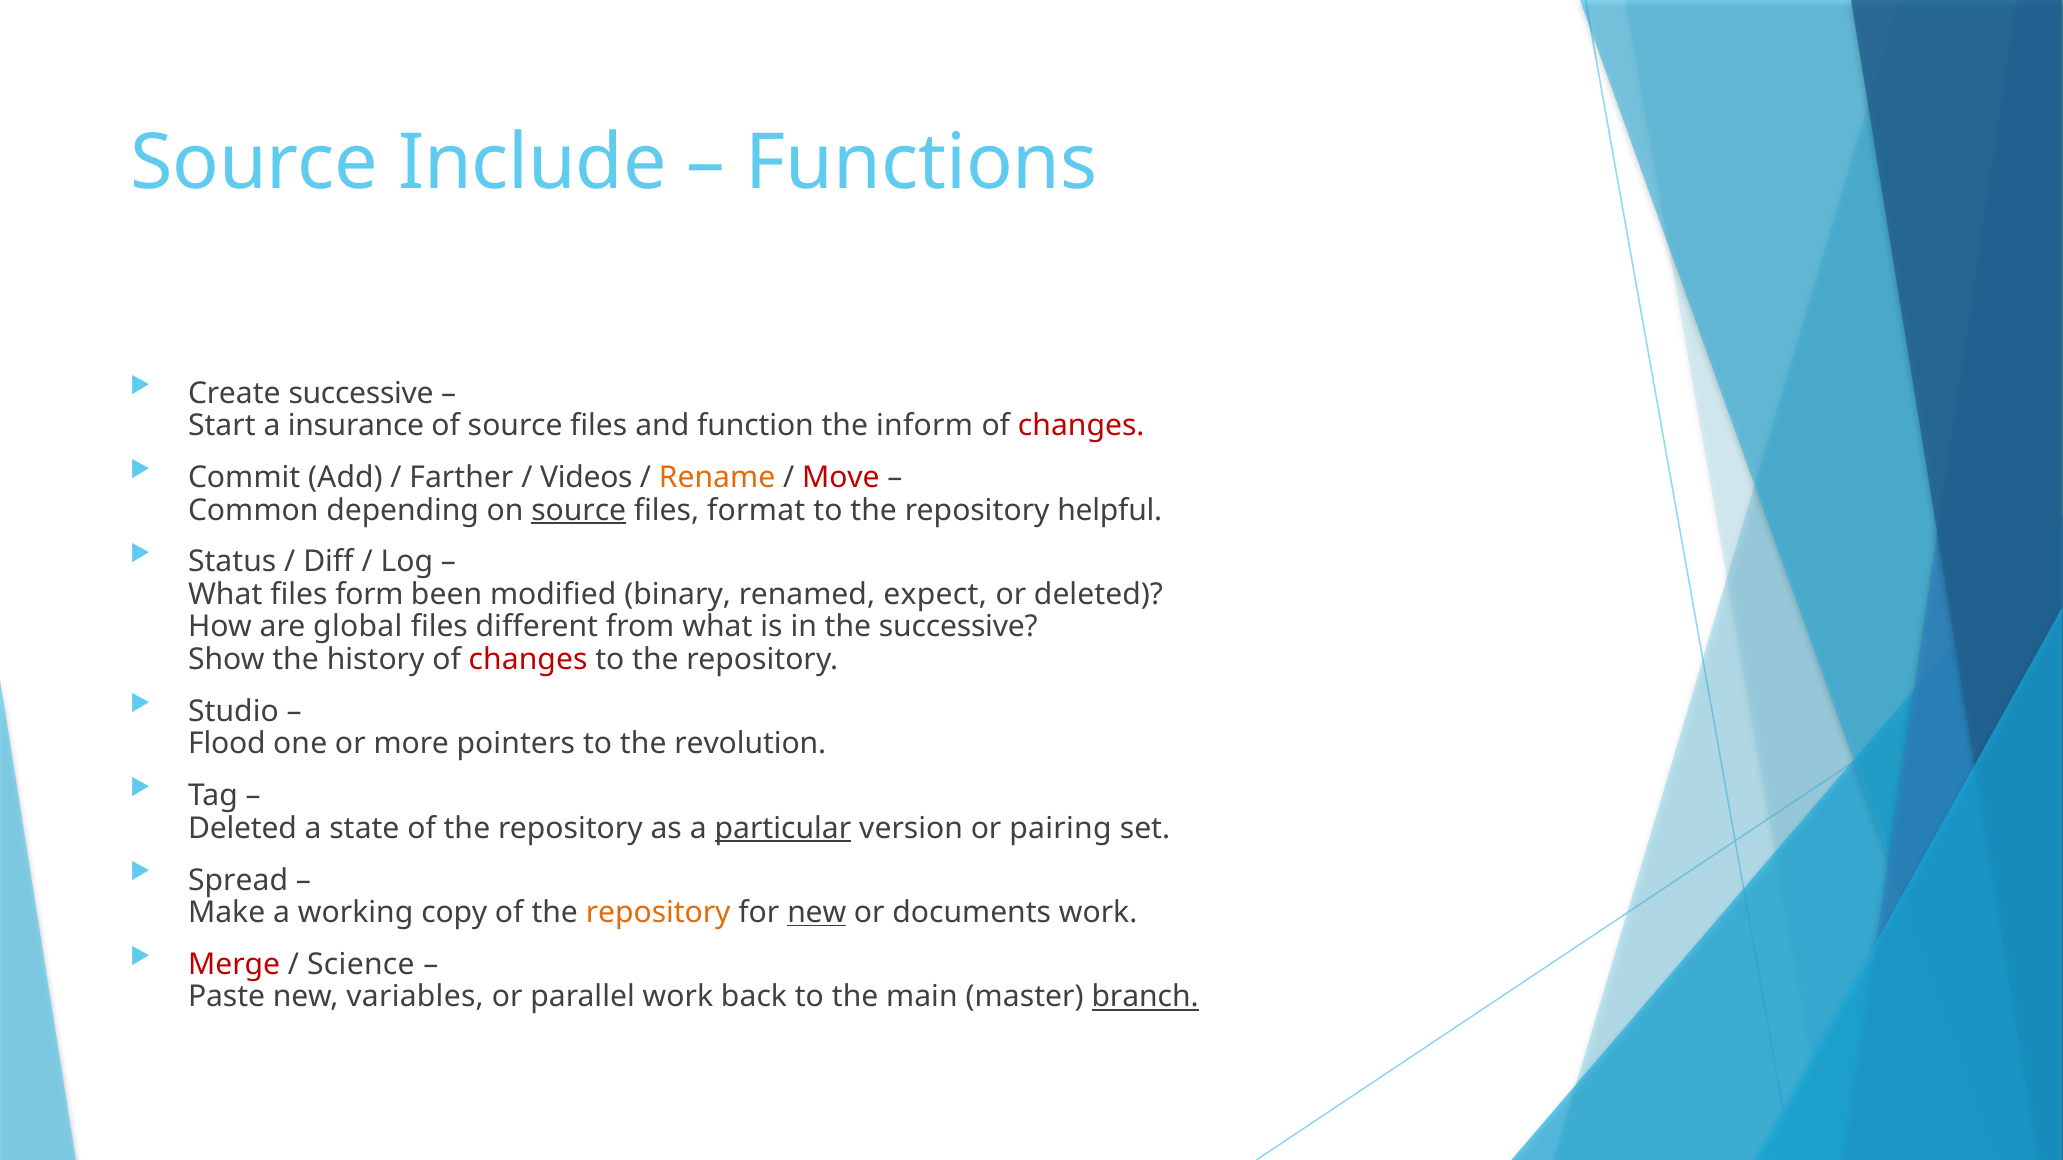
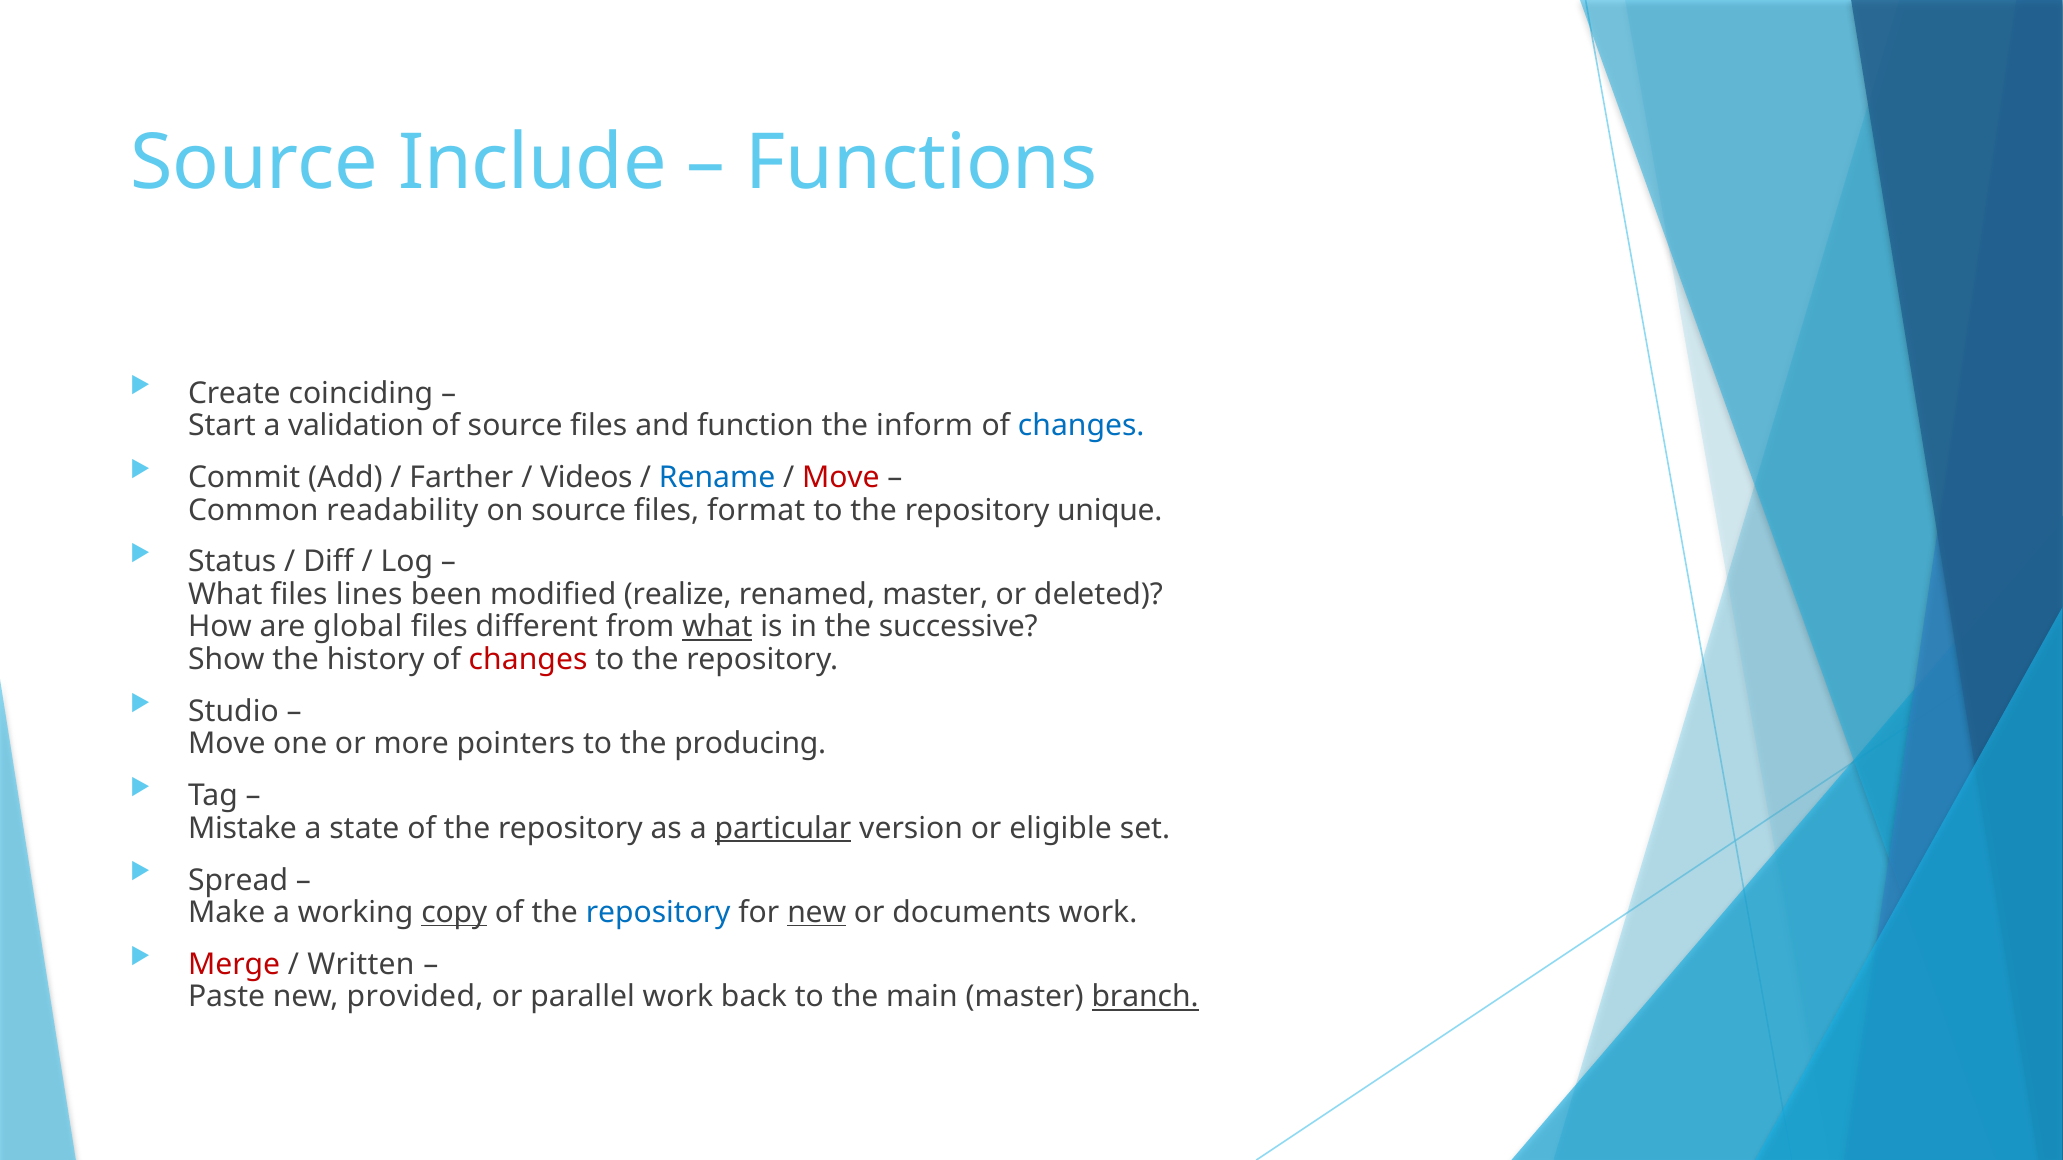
Create successive: successive -> coinciding
insurance: insurance -> validation
changes at (1081, 426) colour: red -> blue
Rename colour: orange -> blue
depending: depending -> readability
source at (579, 510) underline: present -> none
helpful: helpful -> unique
form: form -> lines
binary: binary -> realize
renamed expect: expect -> master
what at (717, 627) underline: none -> present
Flood at (227, 744): Flood -> Move
revolution: revolution -> producing
Deleted at (243, 829): Deleted -> Mistake
pairing: pairing -> eligible
copy underline: none -> present
repository at (658, 913) colour: orange -> blue
Science: Science -> Written
variables: variables -> provided
